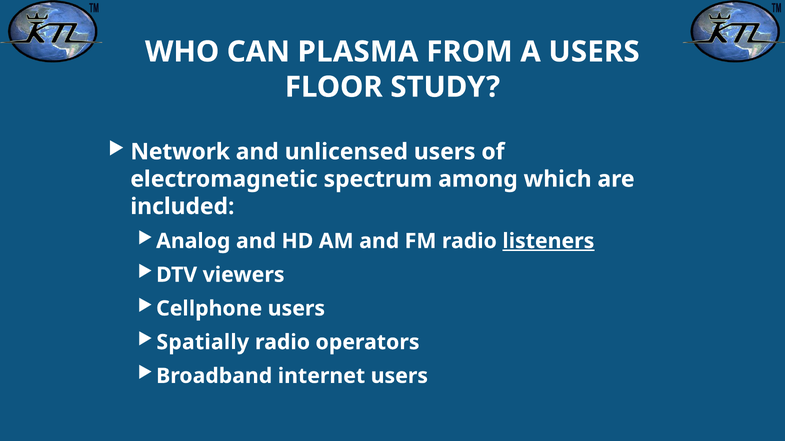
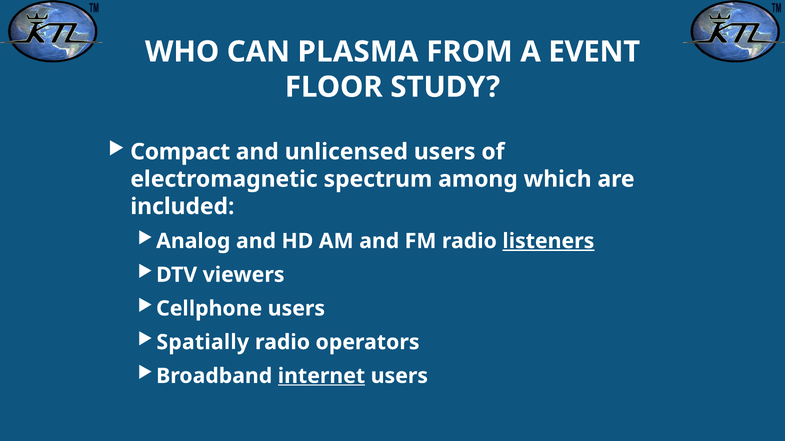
A USERS: USERS -> EVENT
Network: Network -> Compact
internet underline: none -> present
